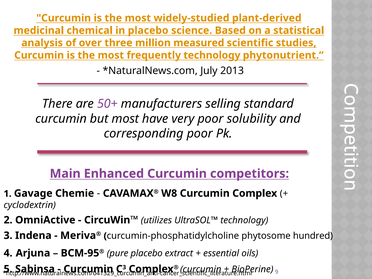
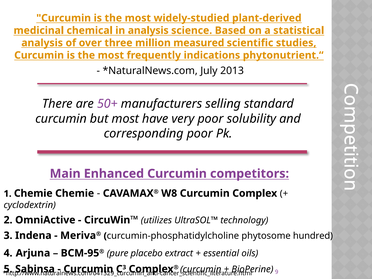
in placebo: placebo -> analysis
frequently technology: technology -> indications
1 Gavage: Gavage -> Chemie
